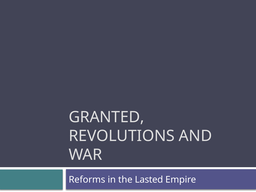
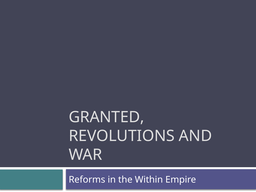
Lasted: Lasted -> Within
